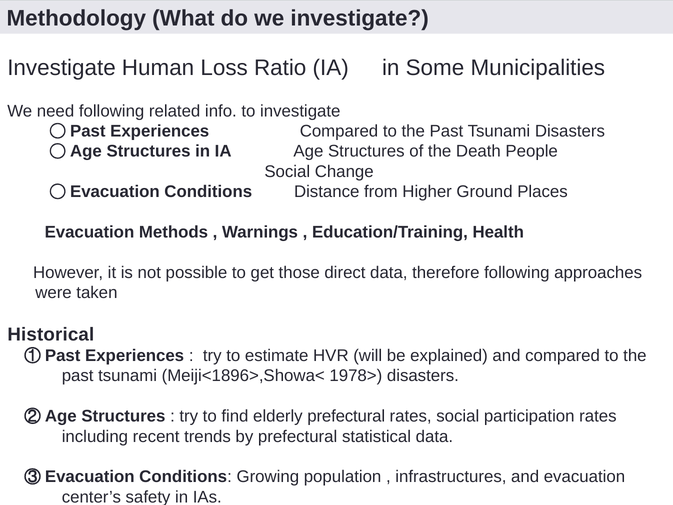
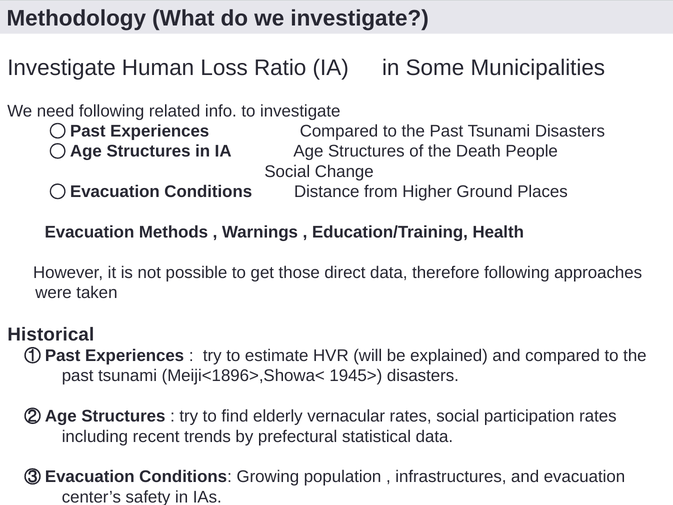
1978>: 1978> -> 1945>
elderly prefectural: prefectural -> vernacular
